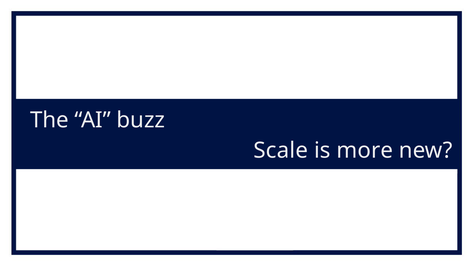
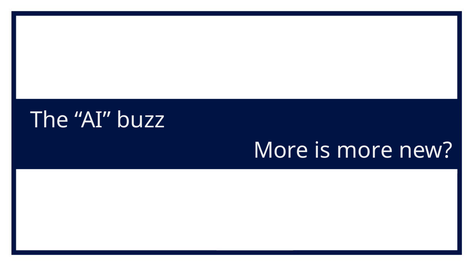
Scale at (281, 151): Scale -> More
